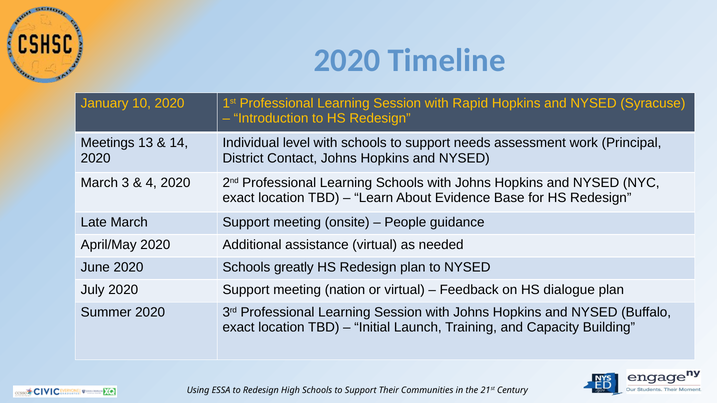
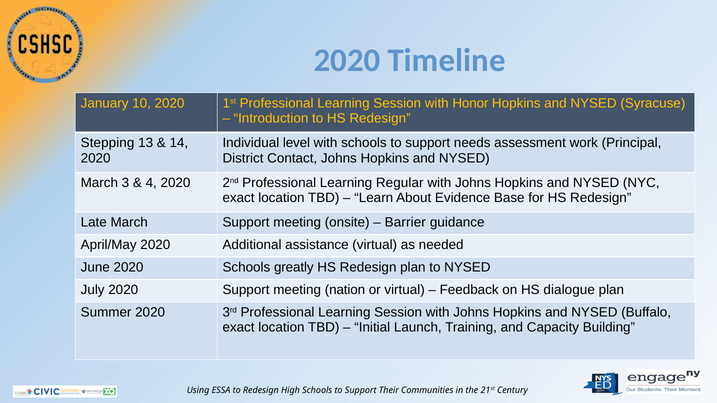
Rapid: Rapid -> Honor
Meetings: Meetings -> Stepping
Learning Schools: Schools -> Regular
People: People -> Barrier
